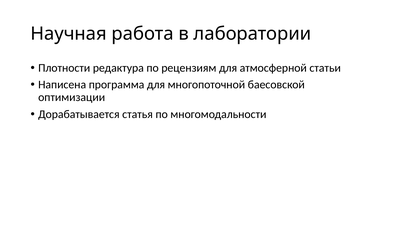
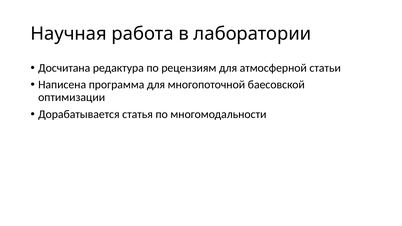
Плотности: Плотности -> Досчитана
